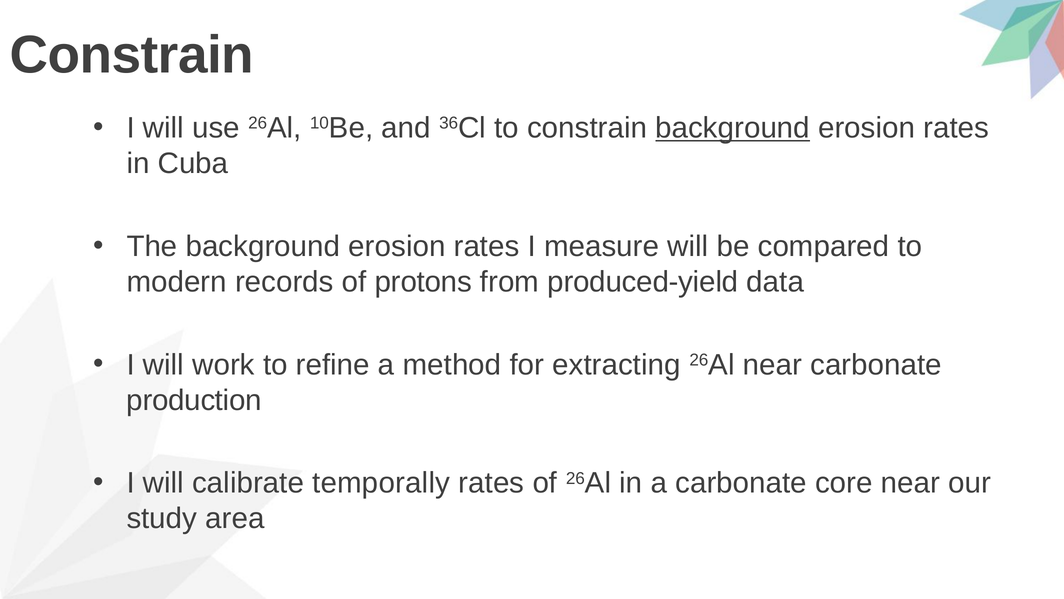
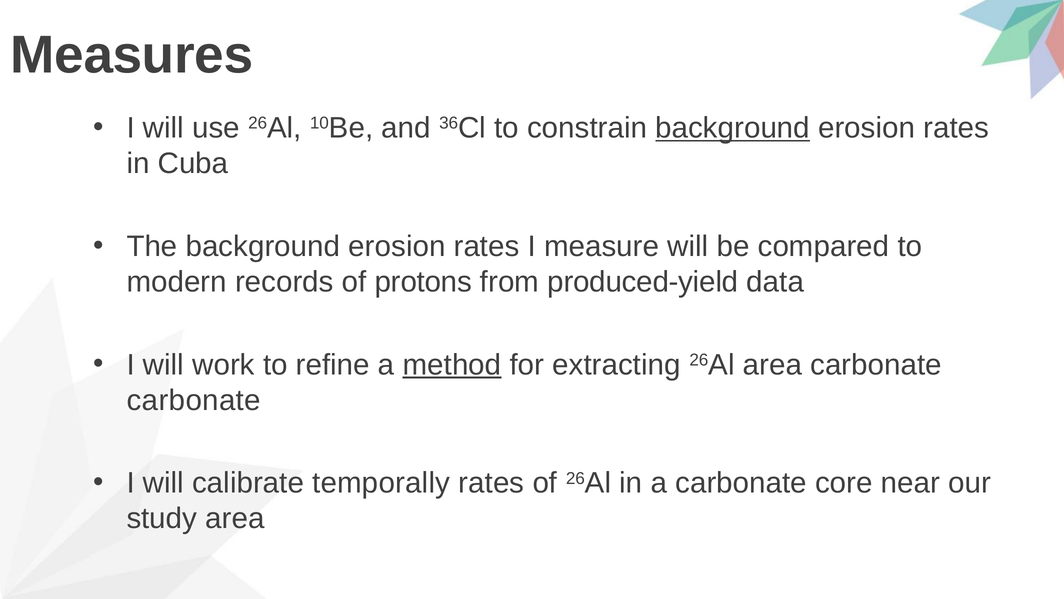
Constrain at (132, 55): Constrain -> Measures
method underline: none -> present
26Al near: near -> area
production at (194, 400): production -> carbonate
